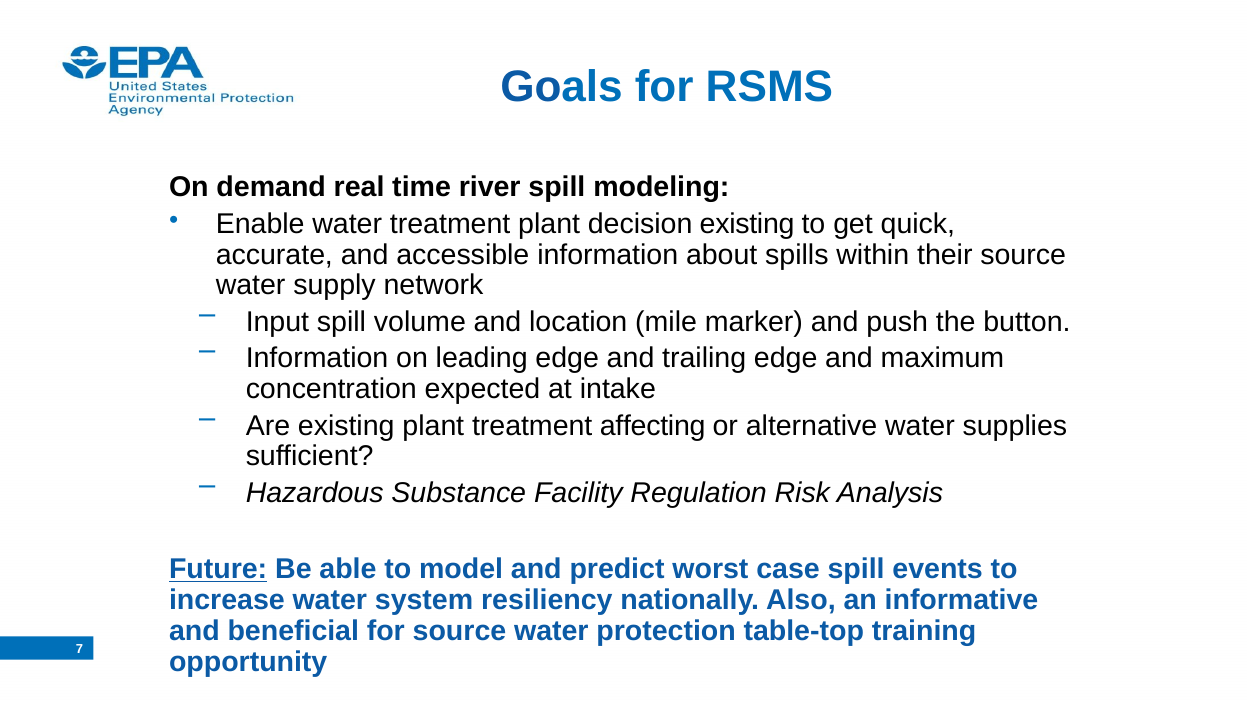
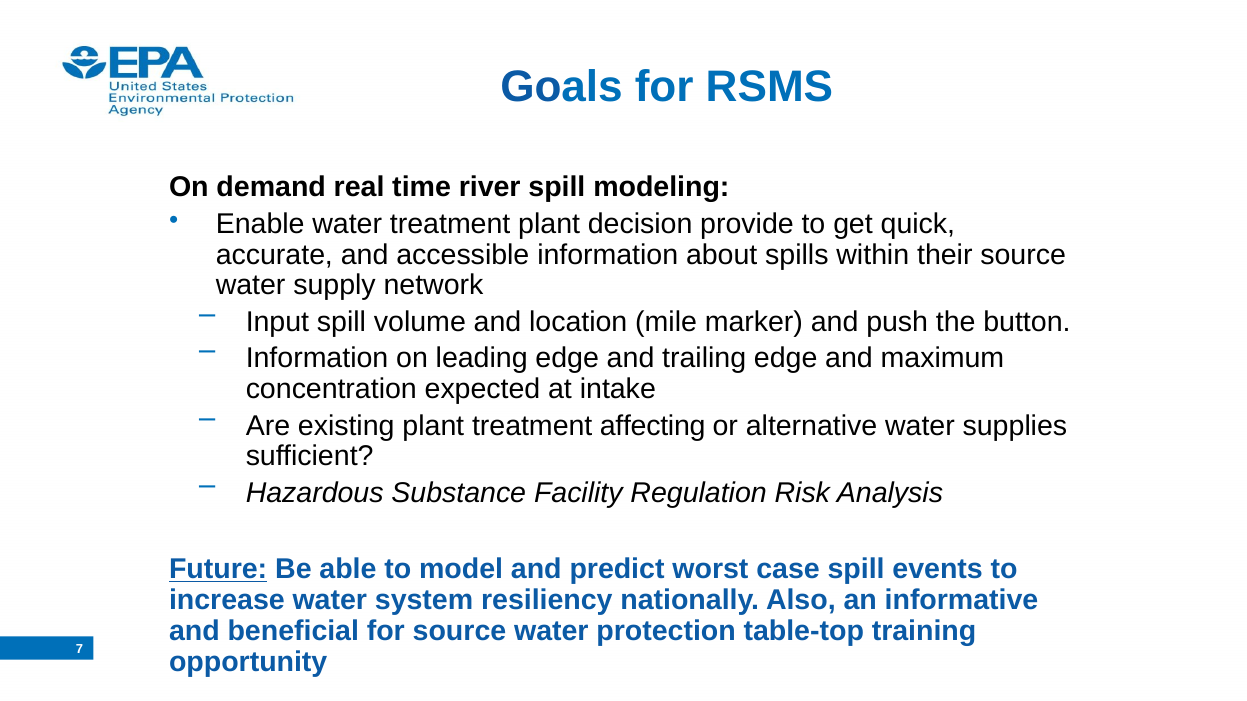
decision existing: existing -> provide
